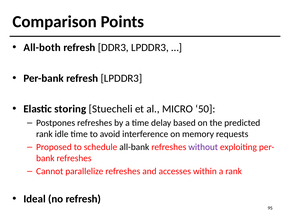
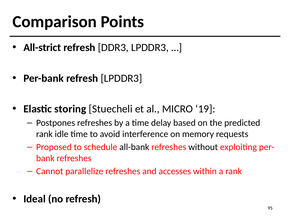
All-both: All-both -> All-strict
50: 50 -> 19
without colour: purple -> black
